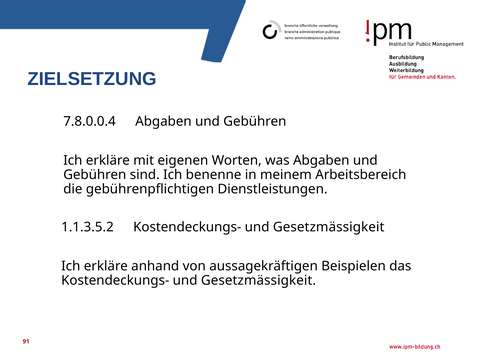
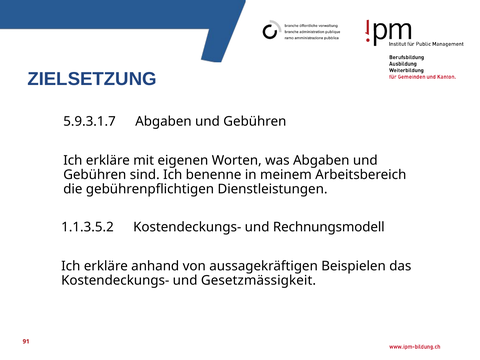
7.8.0.0.4: 7.8.0.0.4 -> 5.9.3.1.7
1.1.3.5.2 Kostendeckungs- und Gesetzmässigkeit: Gesetzmässigkeit -> Rechnungsmodell
